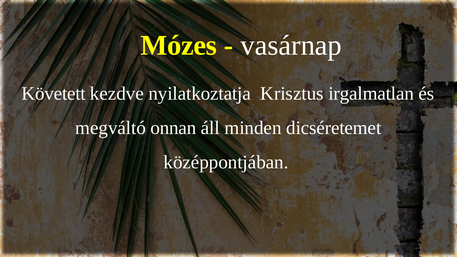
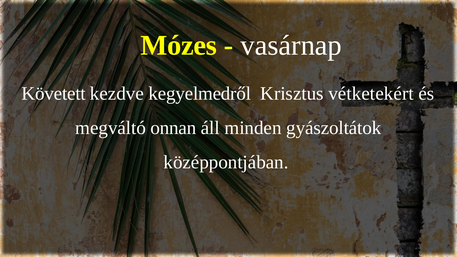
nyilatkoztatja: nyilatkoztatja -> kegyelmedről
irgalmatlan: irgalmatlan -> vétketekért
dicséretemet: dicséretemet -> gyászoltátok
